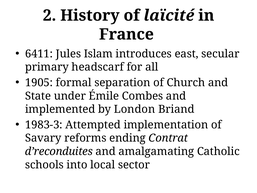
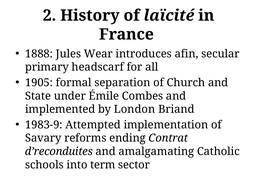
6411: 6411 -> 1888
Islam: Islam -> Wear
east: east -> afin
1983-3: 1983-3 -> 1983-9
local: local -> term
